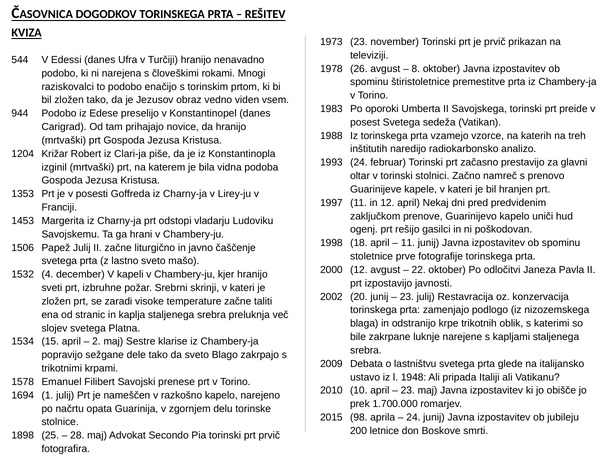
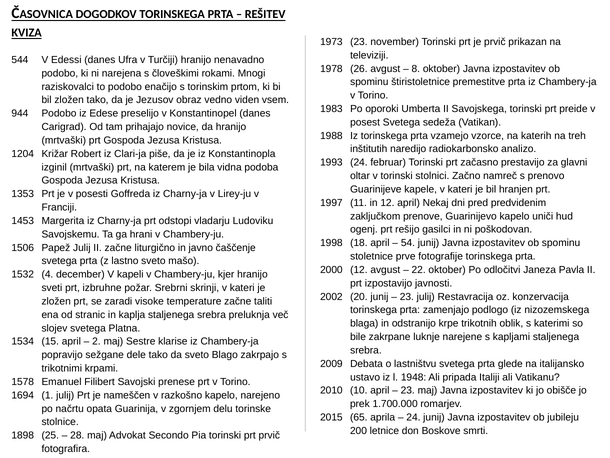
11 at (408, 243): 11 -> 54
98: 98 -> 65
